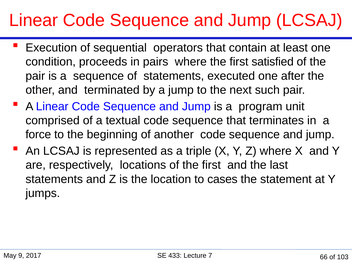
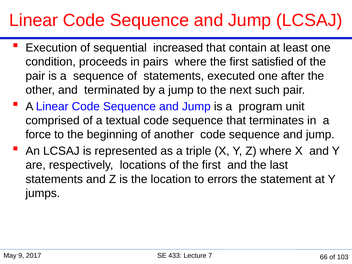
operators: operators -> increased
cases: cases -> errors
